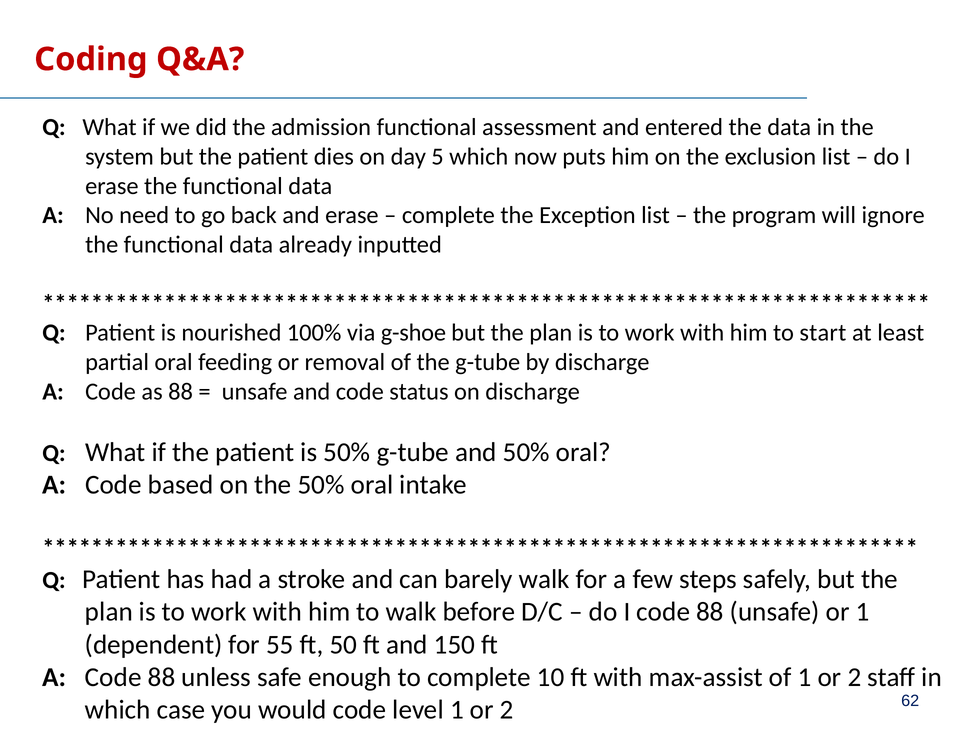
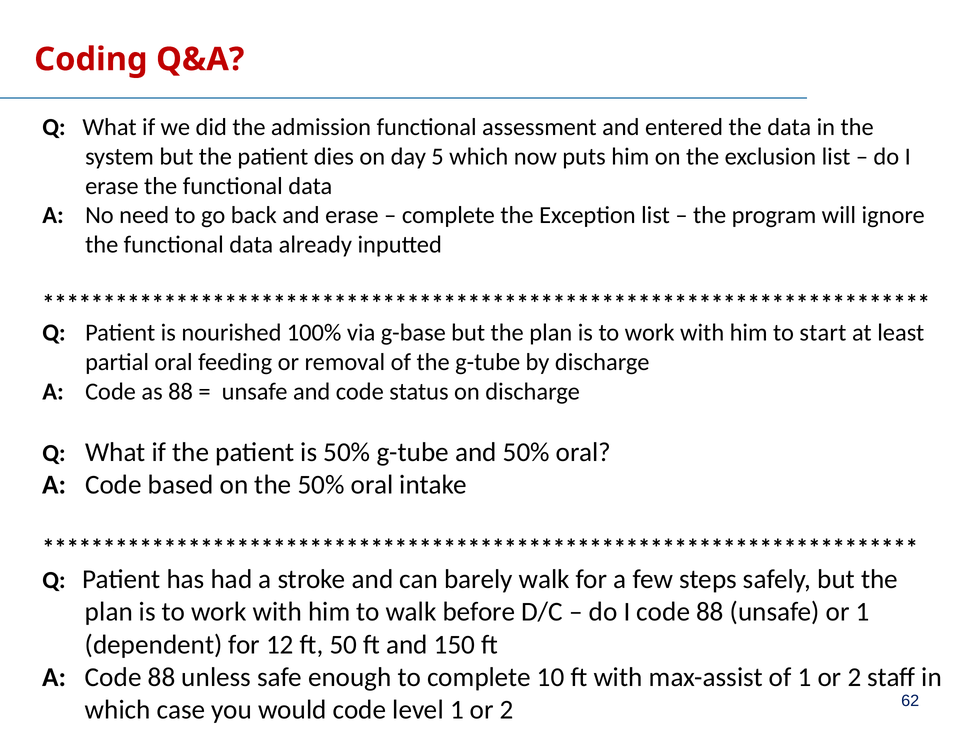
g-shoe: g-shoe -> g-base
55: 55 -> 12
